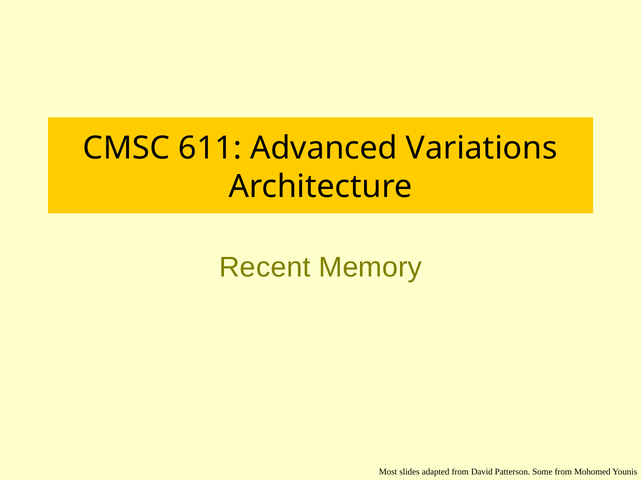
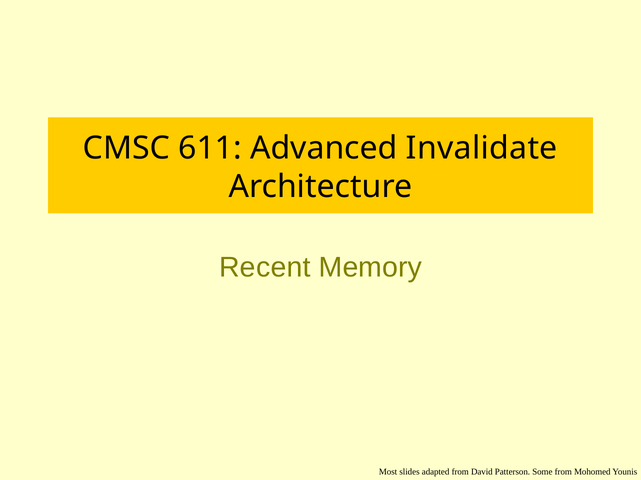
Variations: Variations -> Invalidate
